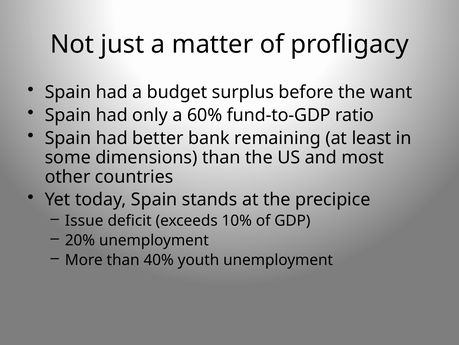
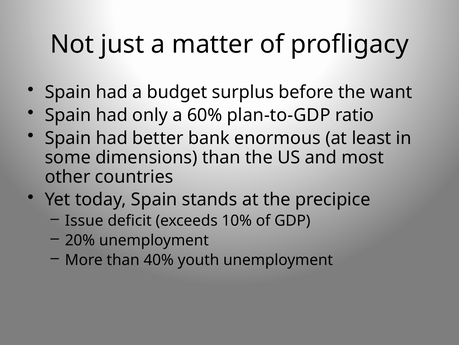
fund-to-GDP: fund-to-GDP -> plan-to-GDP
remaining: remaining -> enormous
